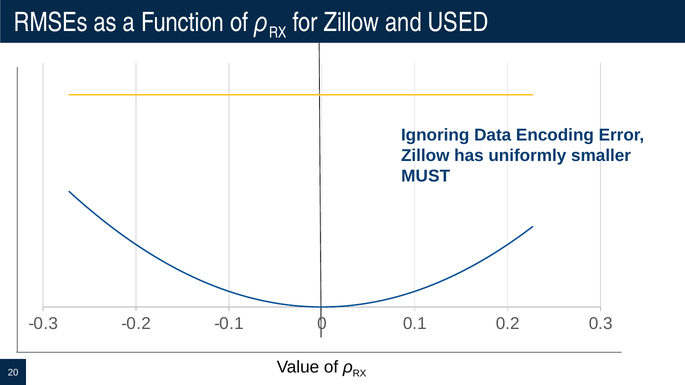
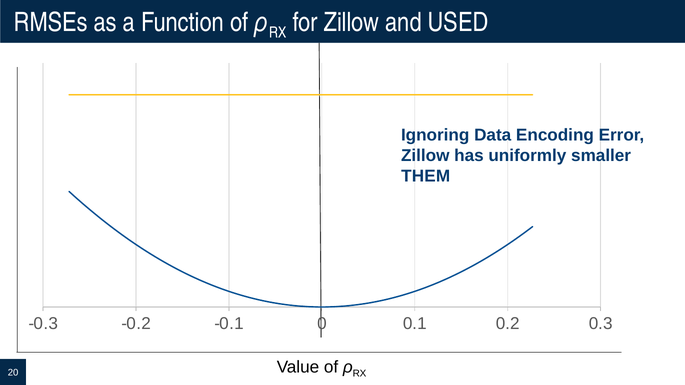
MUST: MUST -> THEM
